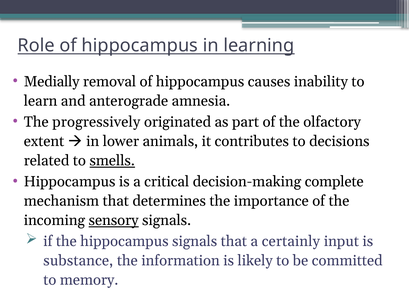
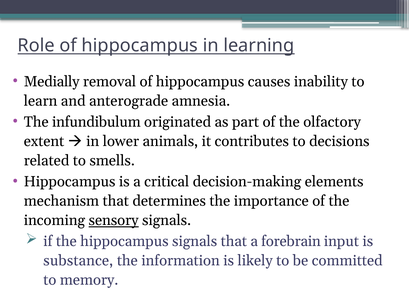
progressively: progressively -> infundibulum
smells underline: present -> none
complete: complete -> elements
certainly: certainly -> forebrain
